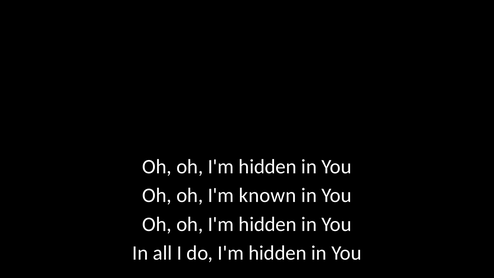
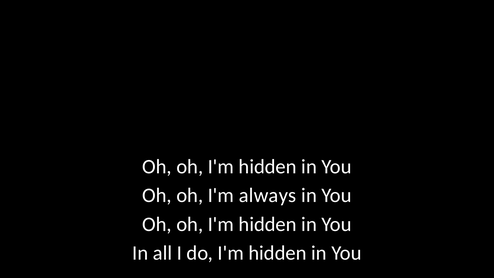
known: known -> always
